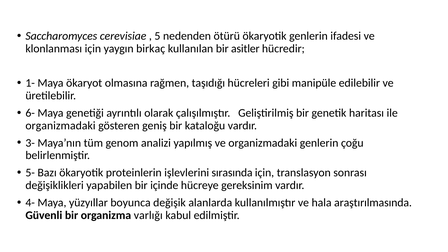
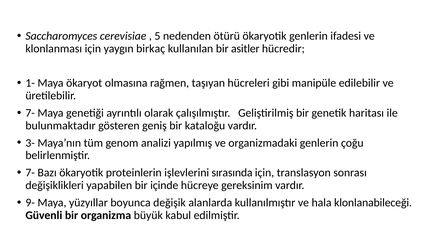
taşıdığı: taşıdığı -> taşıyan
6- at (30, 113): 6- -> 7-
organizmadaki at (61, 126): organizmadaki -> bulunmaktadır
5- at (30, 173): 5- -> 7-
4-: 4- -> 9-
araştırılmasında: araştırılmasında -> klonlanabileceği
varlığı: varlığı -> büyük
